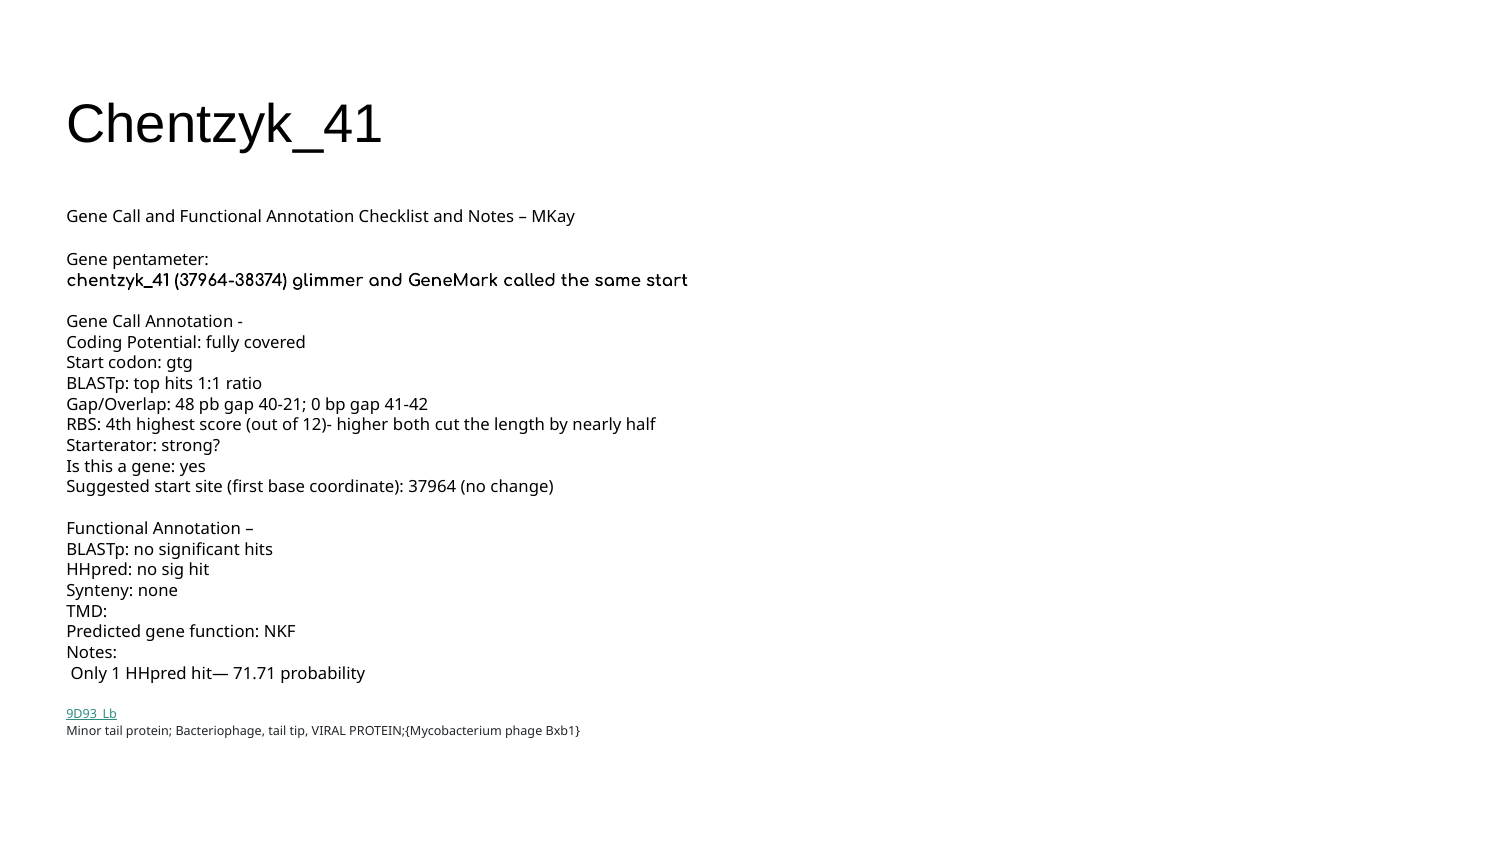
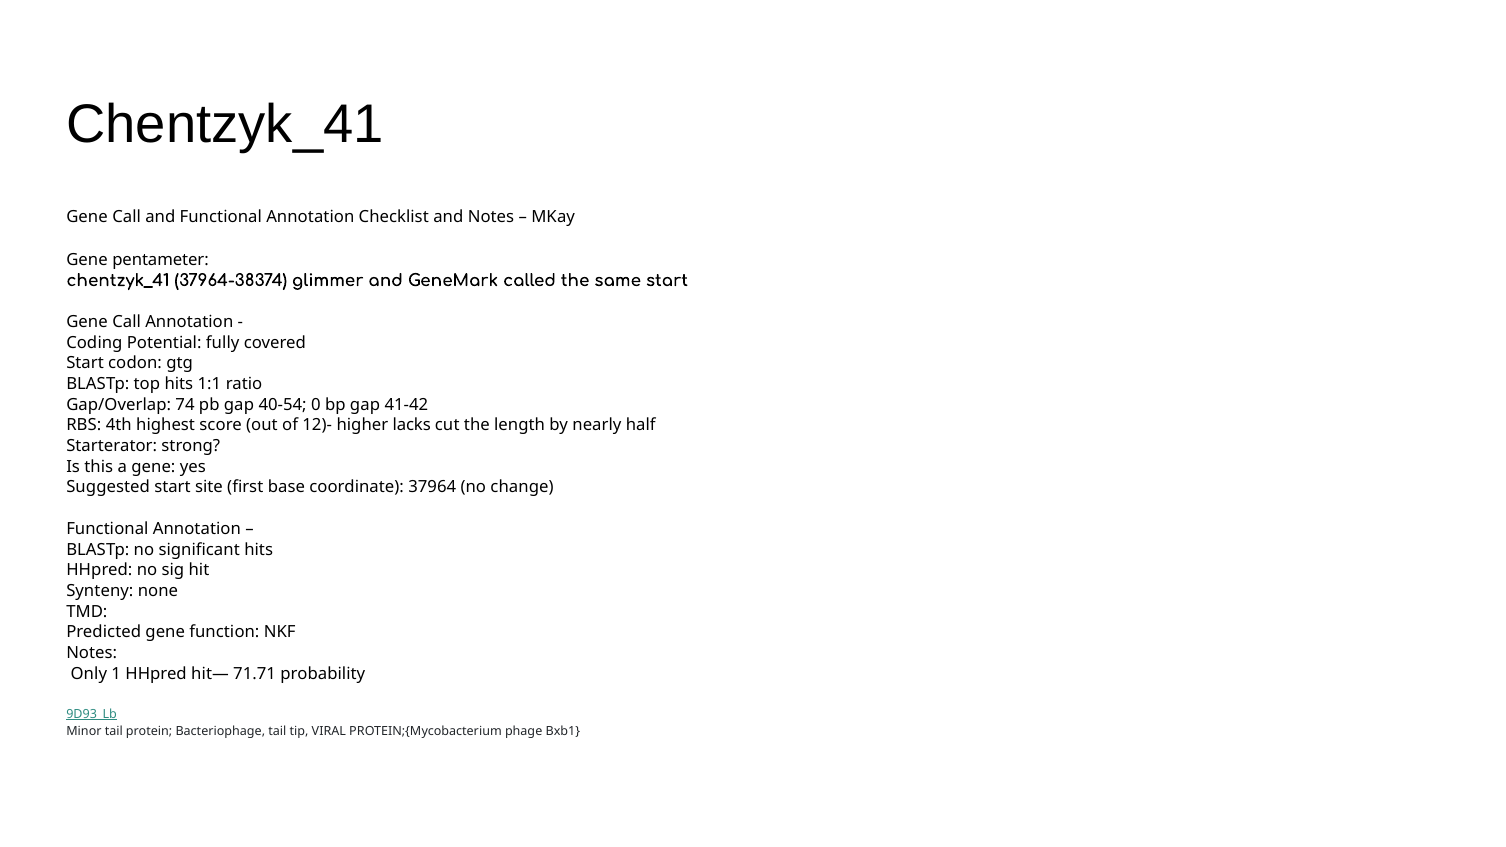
48: 48 -> 74
40-21: 40-21 -> 40-54
both: both -> lacks
